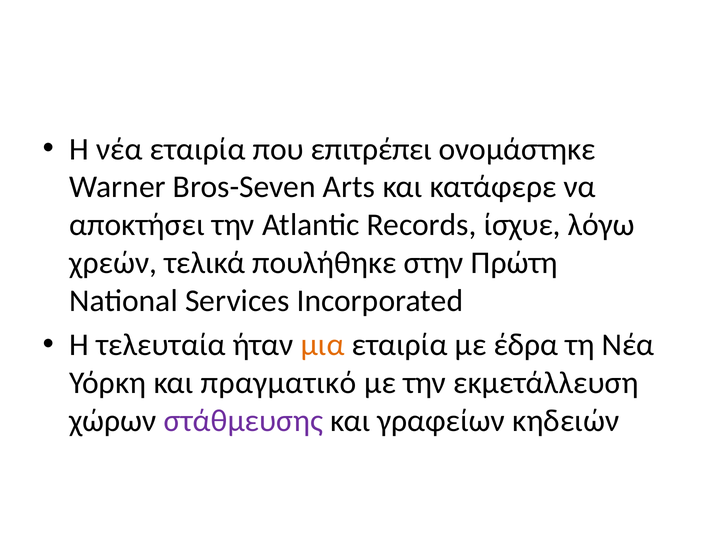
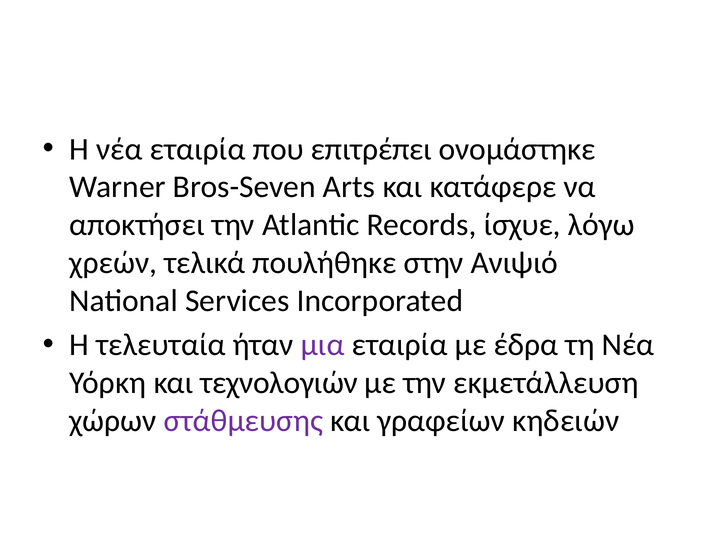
Πρώτη: Πρώτη -> Ανιψιό
μια colour: orange -> purple
πραγματικό: πραγματικό -> τεχνολογιών
